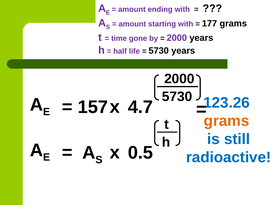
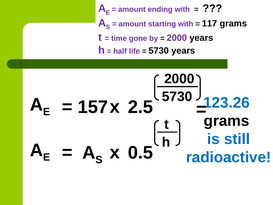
177: 177 -> 117
4.7: 4.7 -> 2.5
grams at (227, 121) colour: orange -> black
